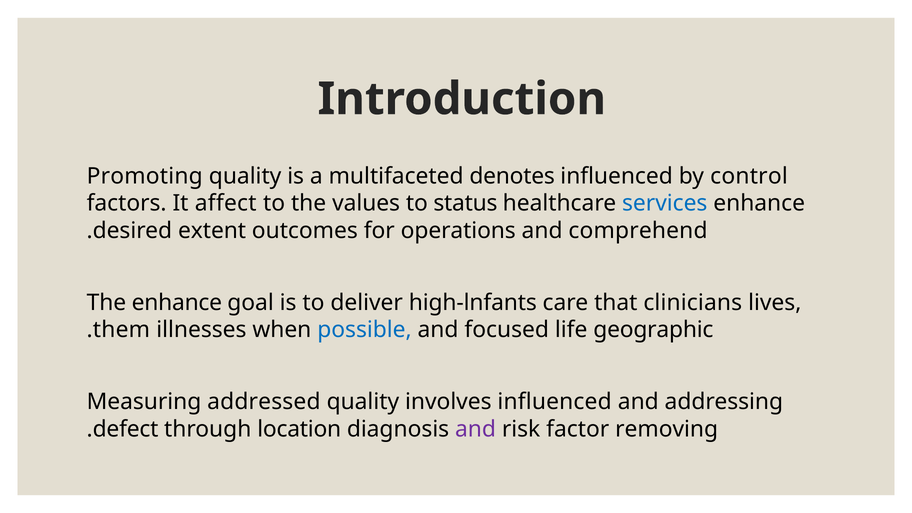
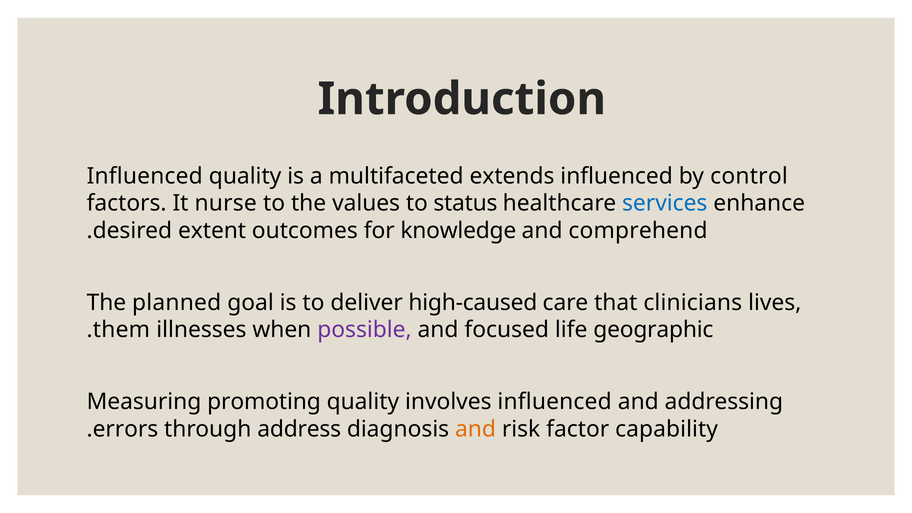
Promoting at (145, 176): Promoting -> Influenced
denotes: denotes -> extends
affect: affect -> nurse
operations: operations -> knowledge
The enhance: enhance -> planned
high-lnfants: high-lnfants -> high-caused
possible colour: blue -> purple
addressed: addressed -> promoting
defect: defect -> errors
location: location -> address
and at (476, 429) colour: purple -> orange
removing: removing -> capability
